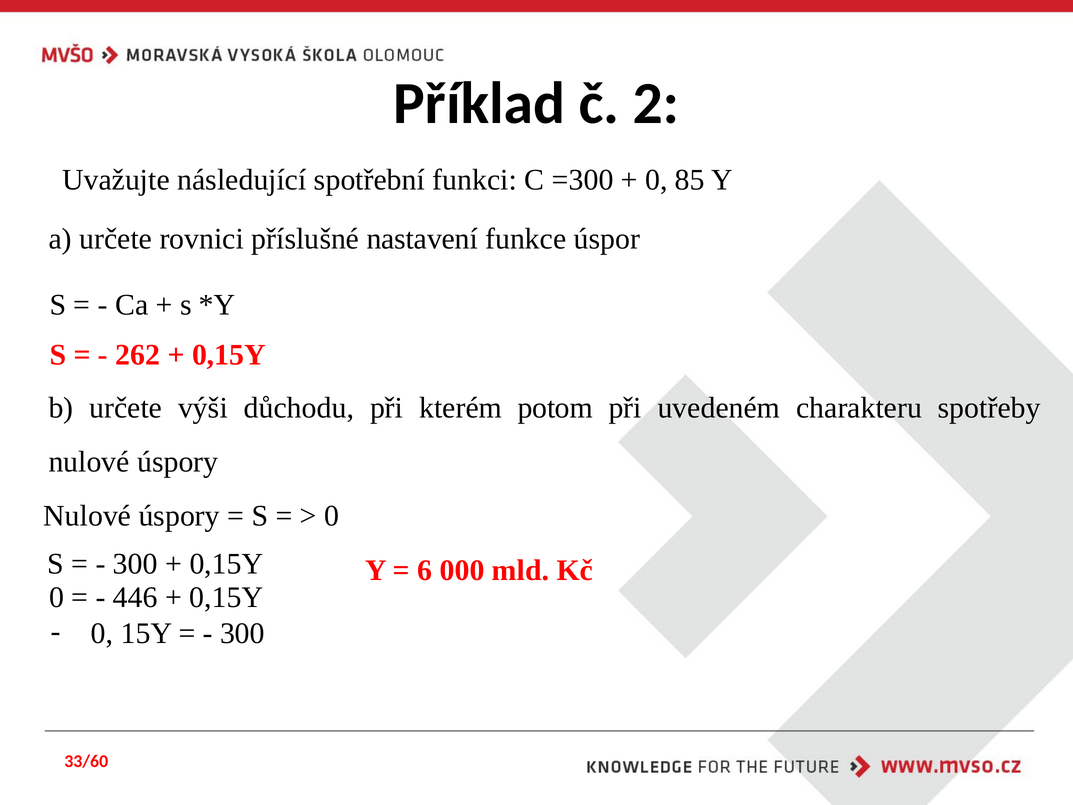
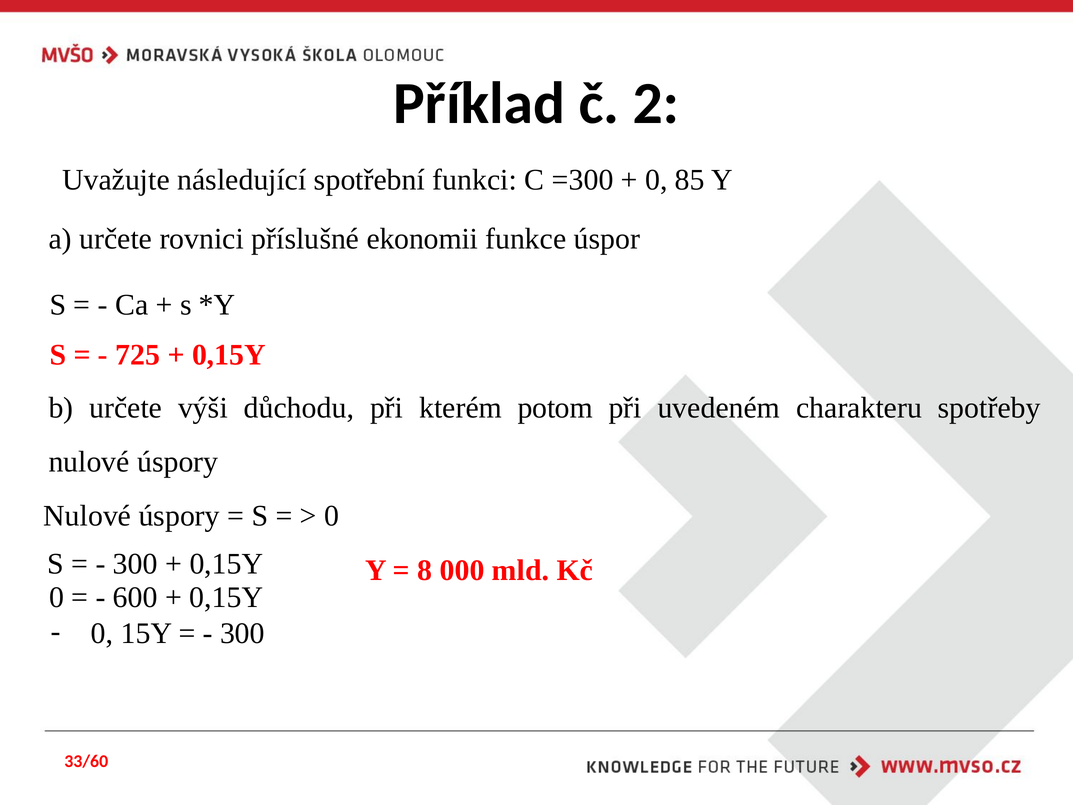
nastavení: nastavení -> ekonomii
262: 262 -> 725
6: 6 -> 8
446: 446 -> 600
